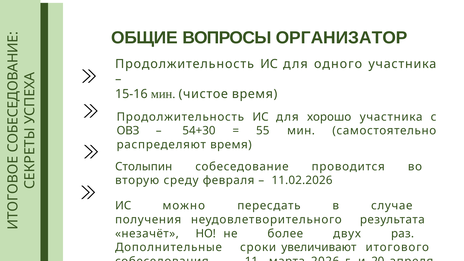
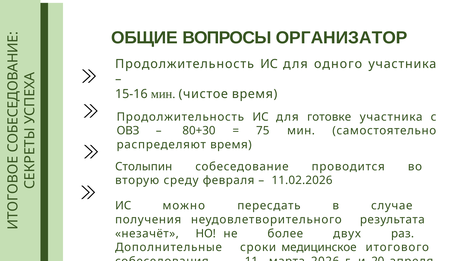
хорошо: хорошо -> готовке
54+30: 54+30 -> 80+30
55: 55 -> 75
увеличивают: увеличивают -> медицинское
